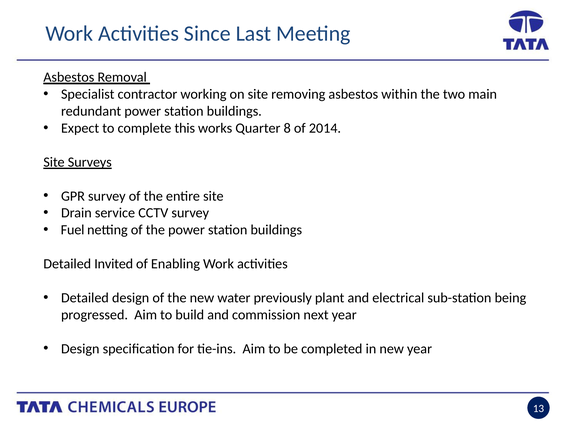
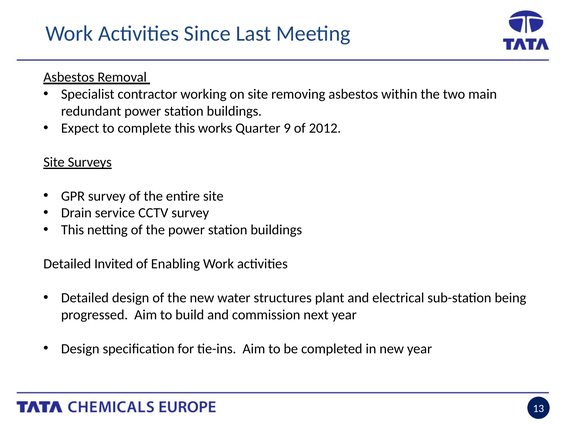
8: 8 -> 9
2014: 2014 -> 2012
Fuel at (73, 230): Fuel -> This
previously: previously -> structures
